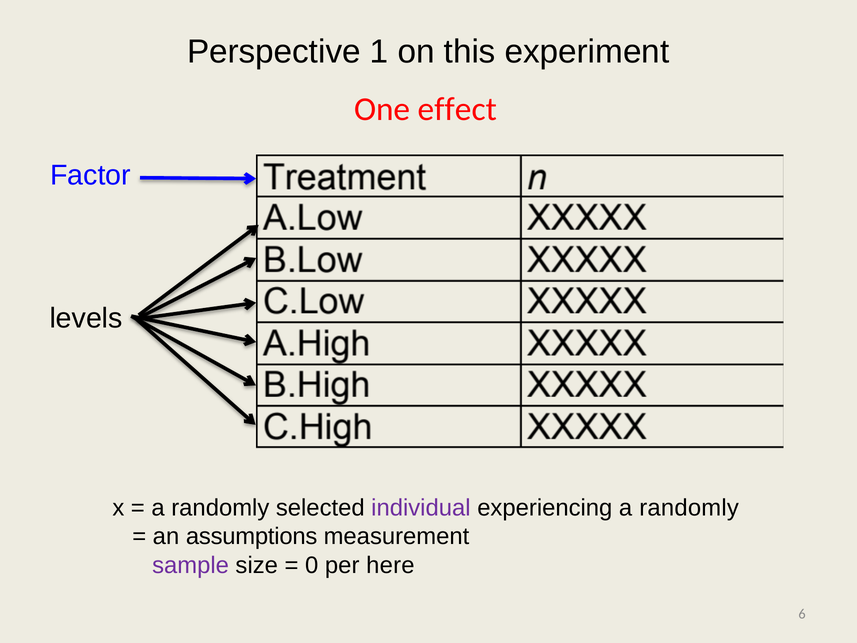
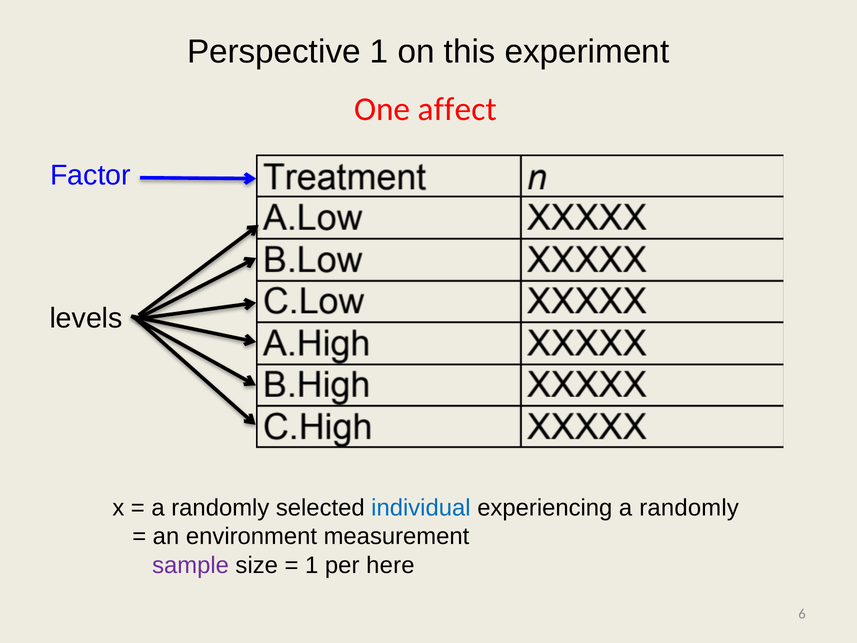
effect: effect -> affect
individual colour: purple -> blue
assumptions: assumptions -> environment
0 at (312, 565): 0 -> 1
